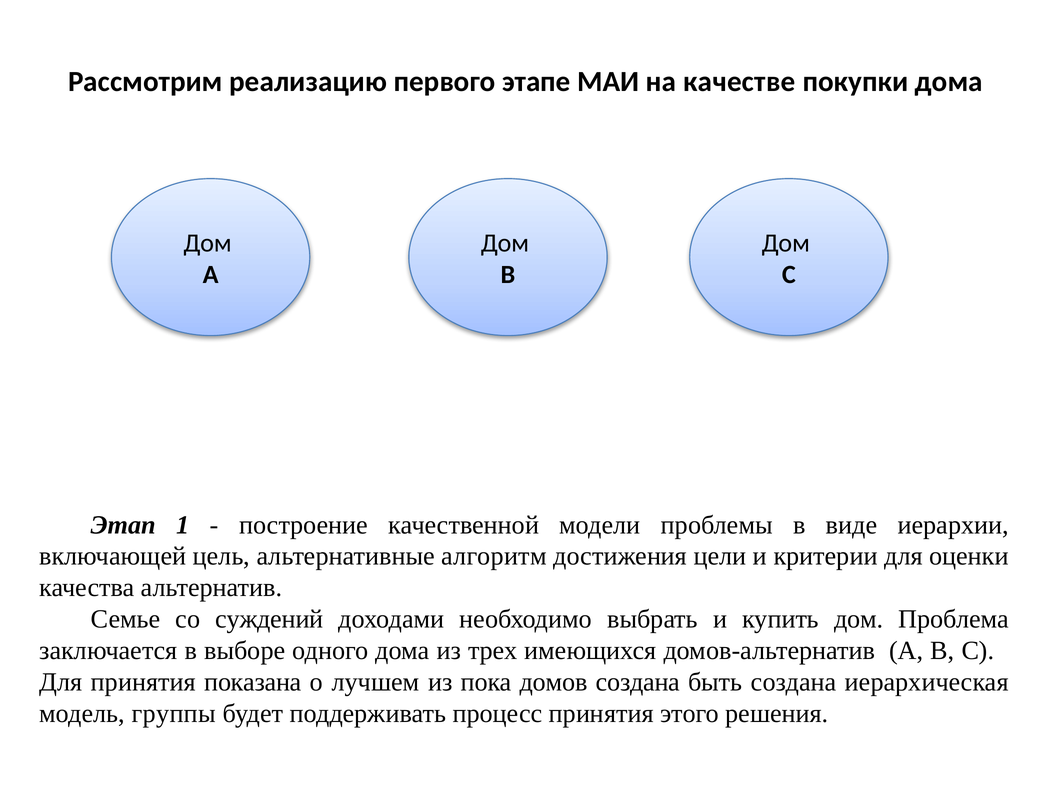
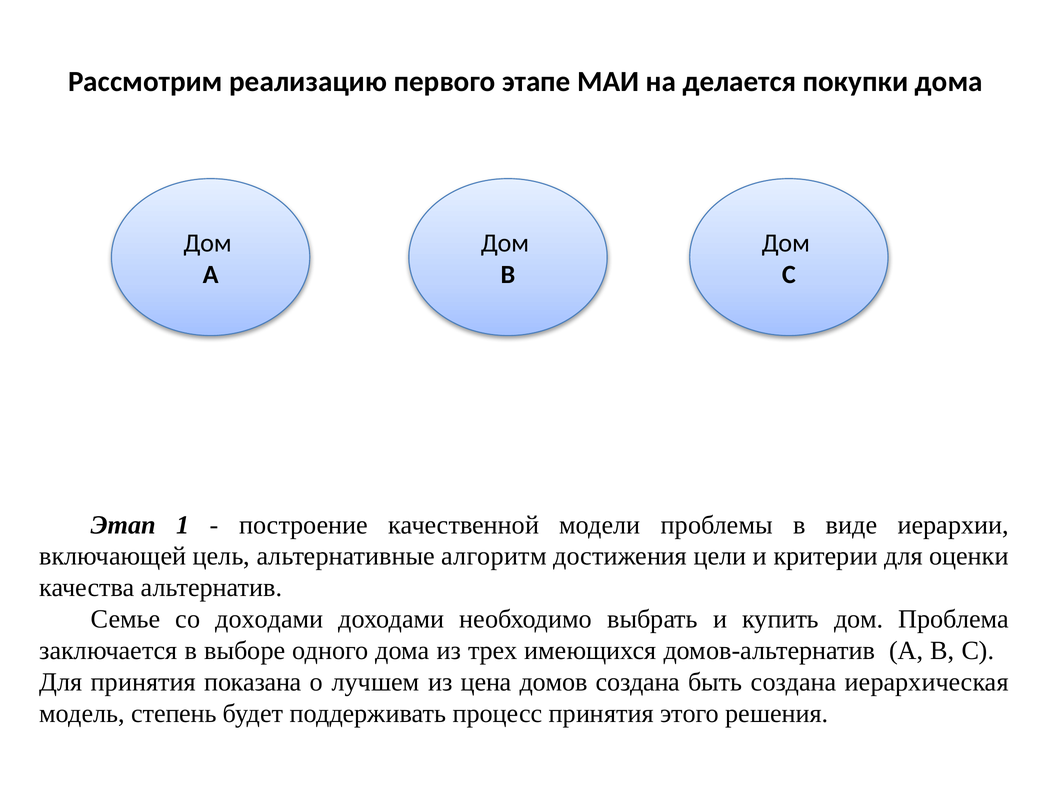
качестве: качестве -> делается
со суждений: суждений -> доходами
пока: пока -> цена
группы: группы -> степень
